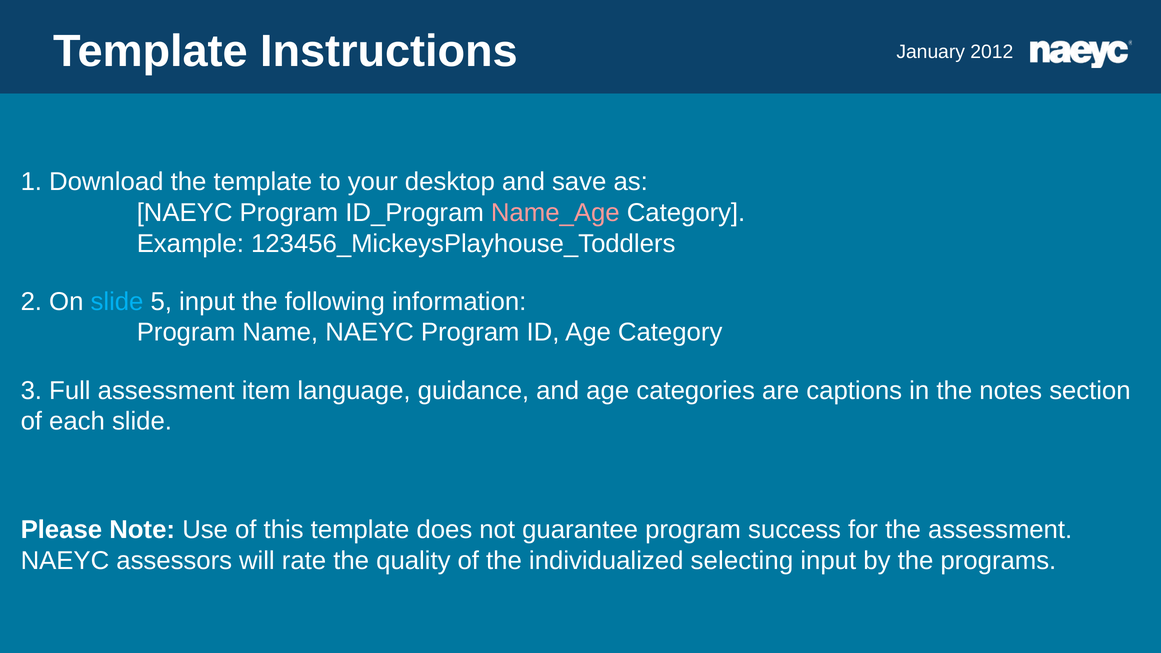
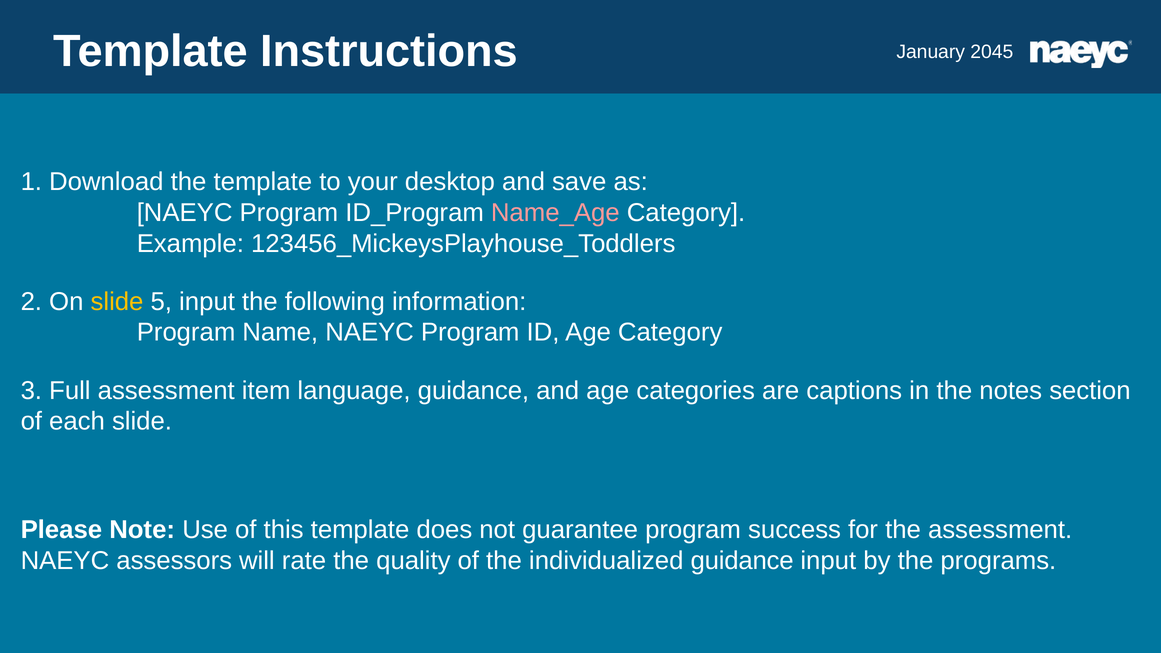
2012: 2012 -> 2045
slide at (117, 302) colour: light blue -> yellow
individualized selecting: selecting -> guidance
